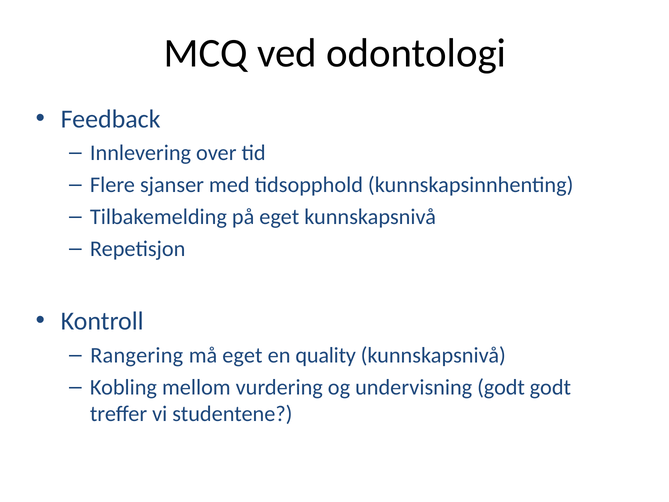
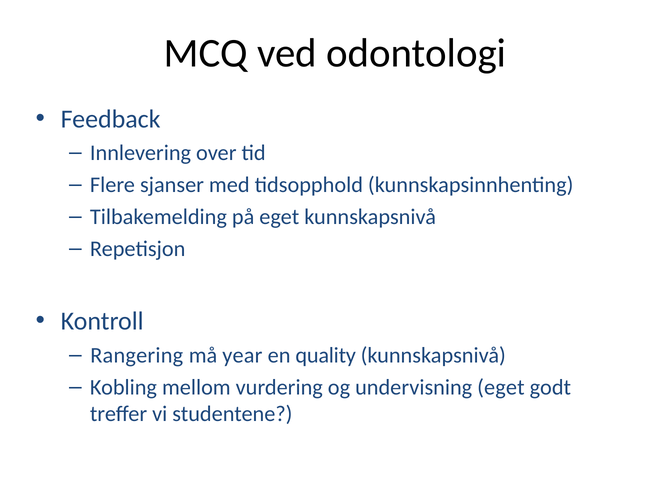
må eget: eget -> year
undervisning godt: godt -> eget
